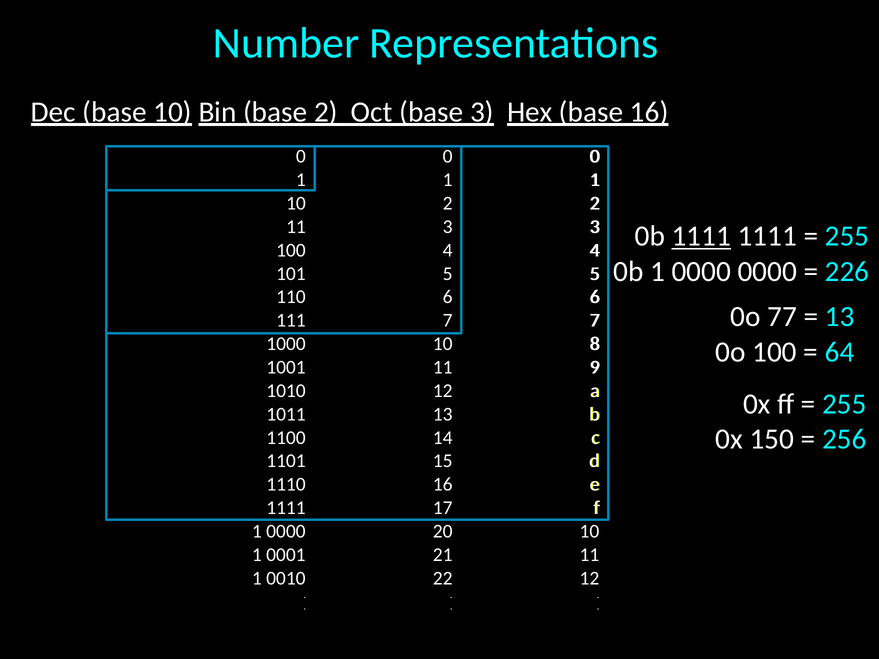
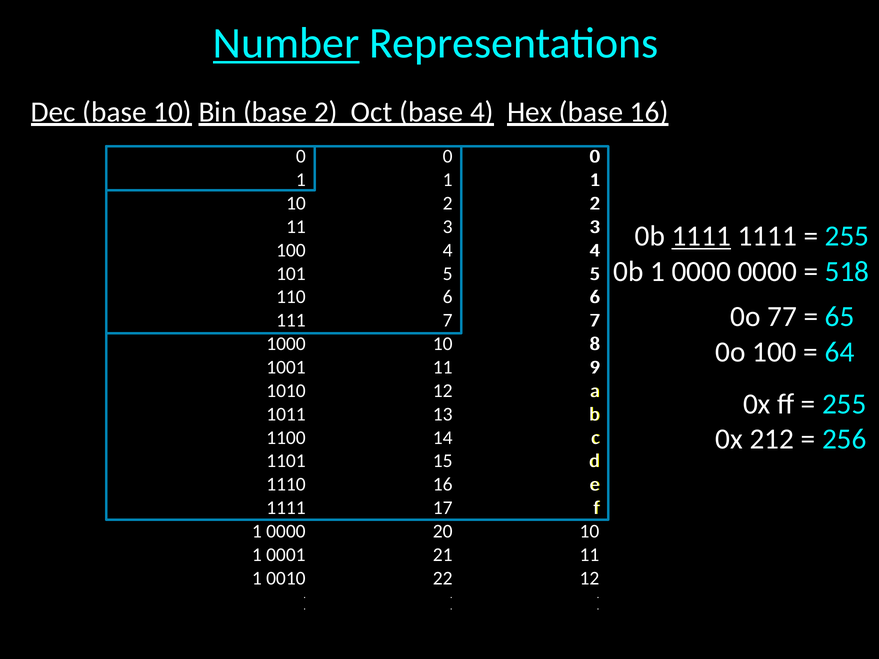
Number underline: none -> present
base 3: 3 -> 4
226: 226 -> 518
13 at (840, 317): 13 -> 65
150: 150 -> 212
